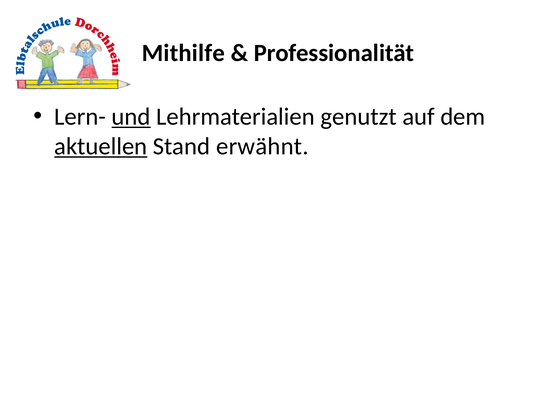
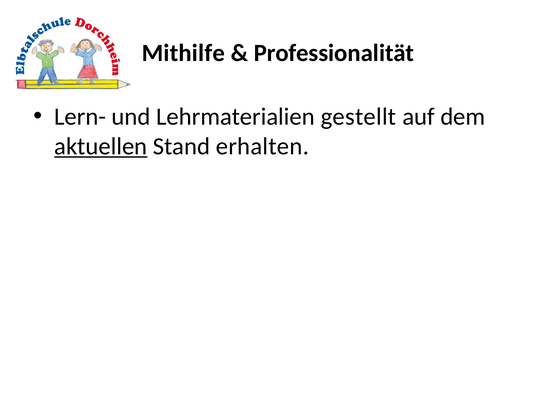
und underline: present -> none
genutzt: genutzt -> gestellt
erwähnt: erwähnt -> erhalten
